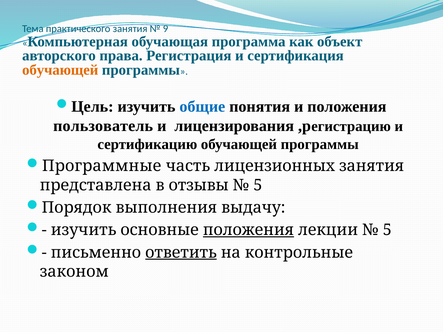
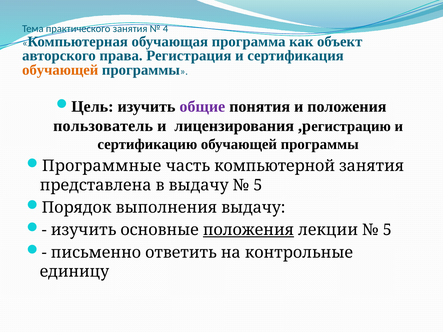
9: 9 -> 4
общие colour: blue -> purple
лицензионных: лицензионных -> компьютерной
в отзывы: отзывы -> выдачу
ответить underline: present -> none
законом: законом -> единицу
